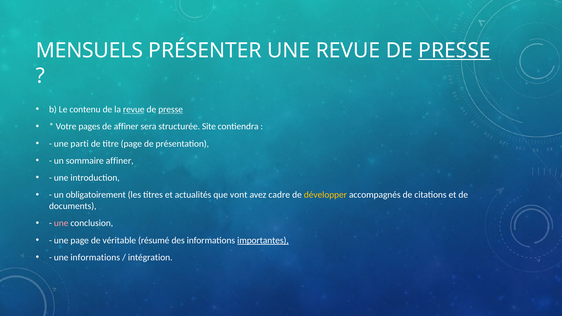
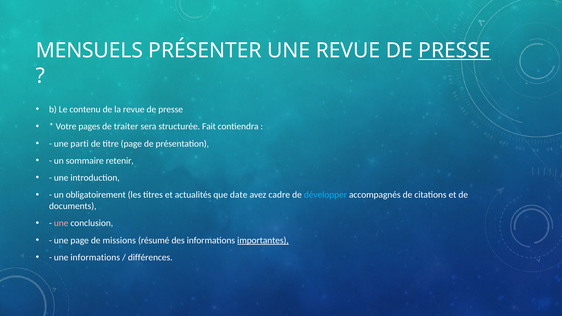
revue at (134, 109) underline: present -> none
presse at (171, 109) underline: present -> none
de affiner: affiner -> traiter
Site: Site -> Fait
sommaire affiner: affiner -> retenir
vont: vont -> date
développer colour: yellow -> light blue
véritable: véritable -> missions
intégration: intégration -> différences
